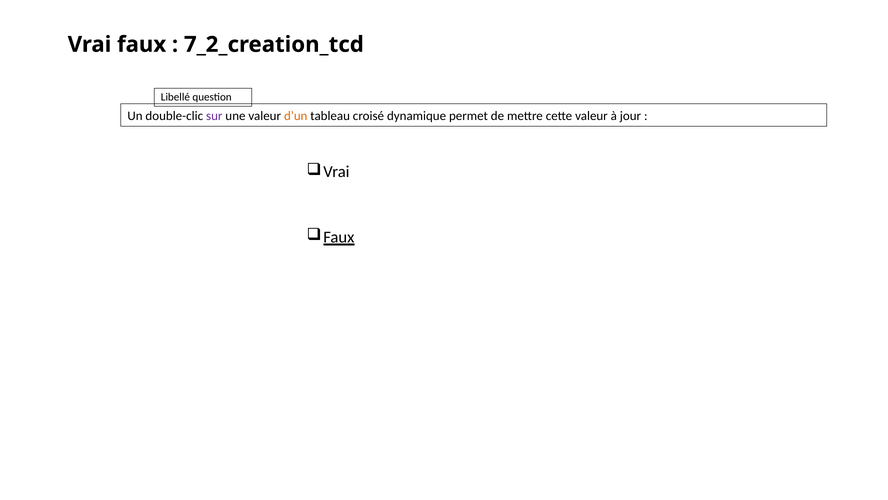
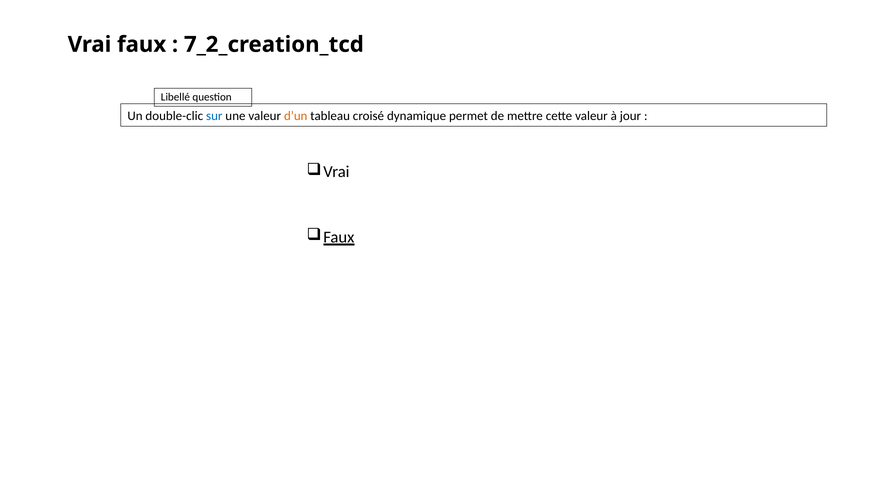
sur colour: purple -> blue
